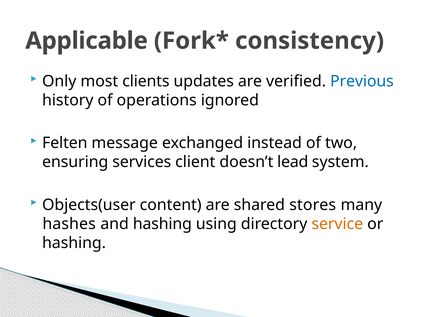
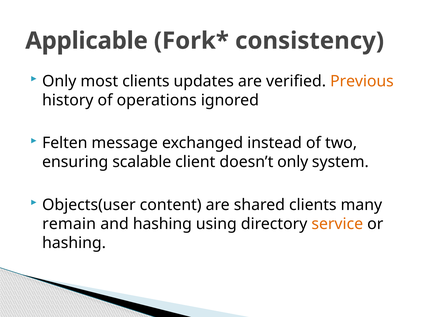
Previous colour: blue -> orange
services: services -> scalable
doesn’t lead: lead -> only
shared stores: stores -> clients
hashes: hashes -> remain
